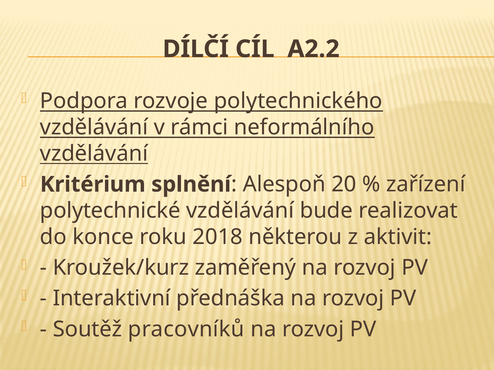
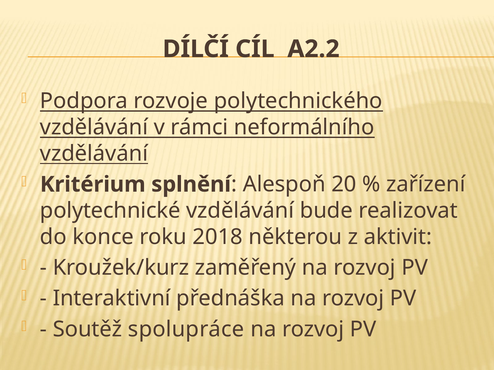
pracovníků: pracovníků -> spolupráce
